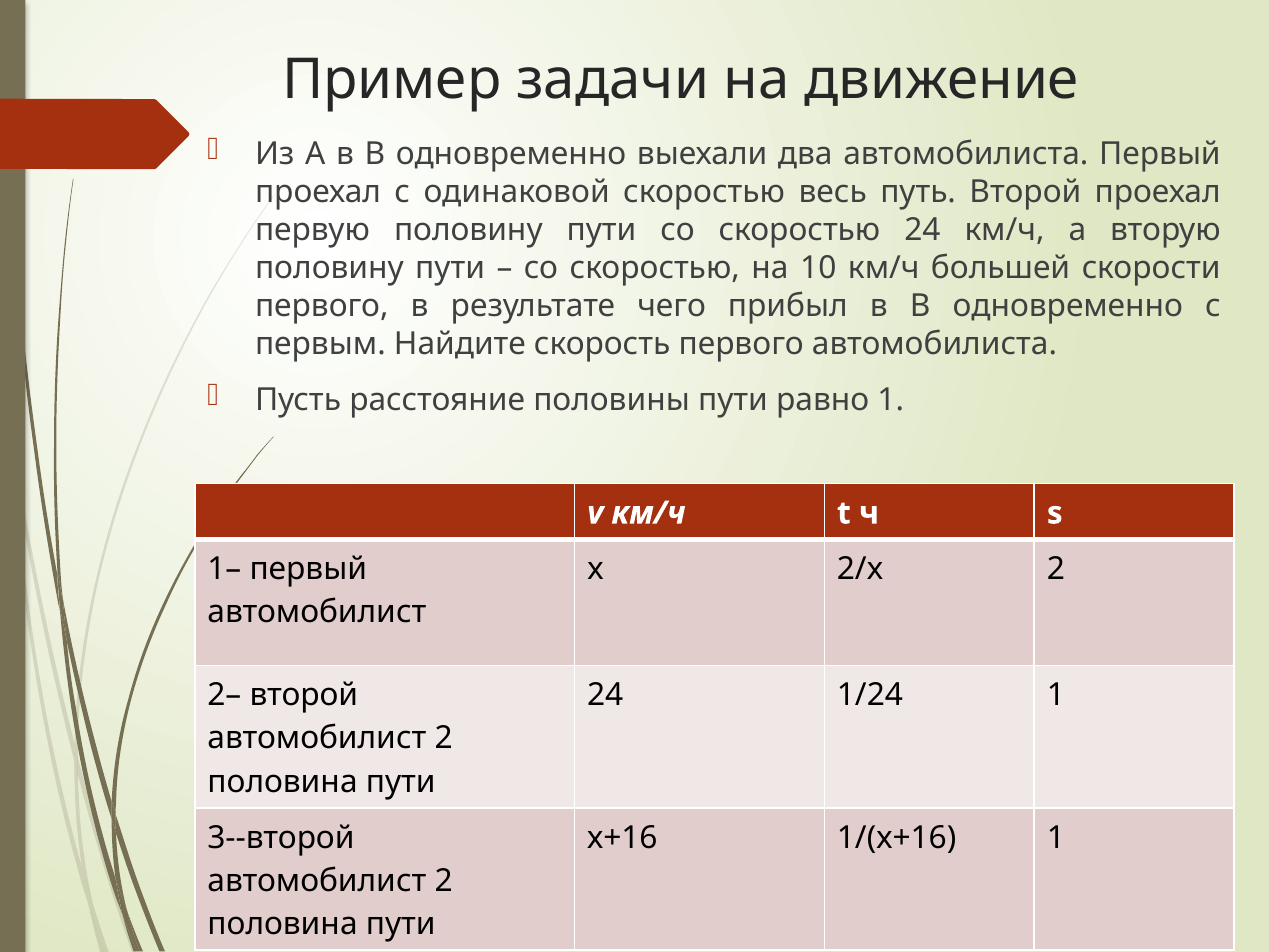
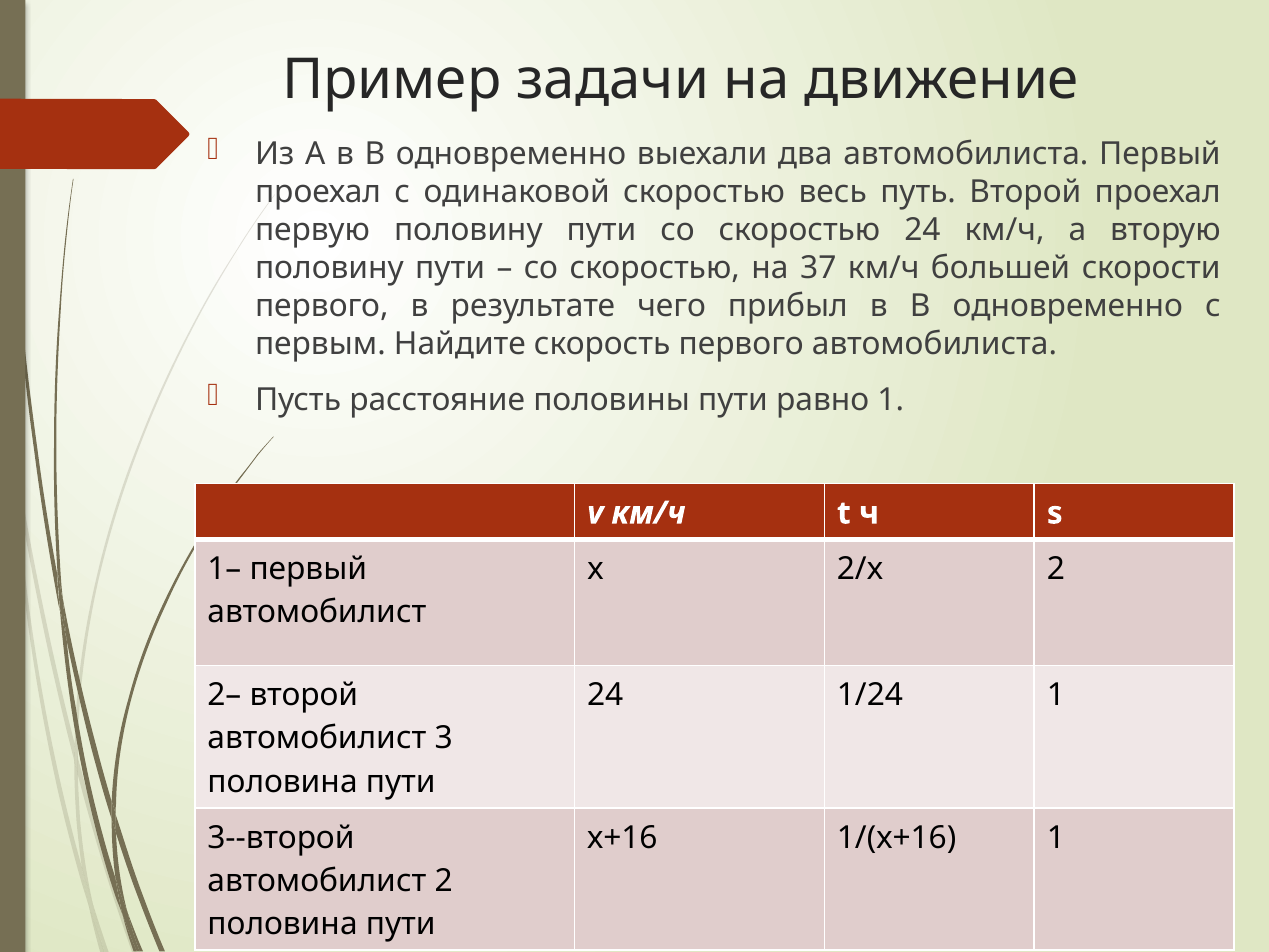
10: 10 -> 37
2 at (444, 738): 2 -> 3
